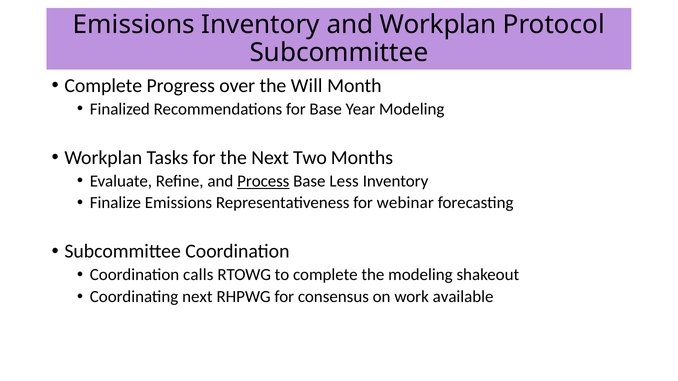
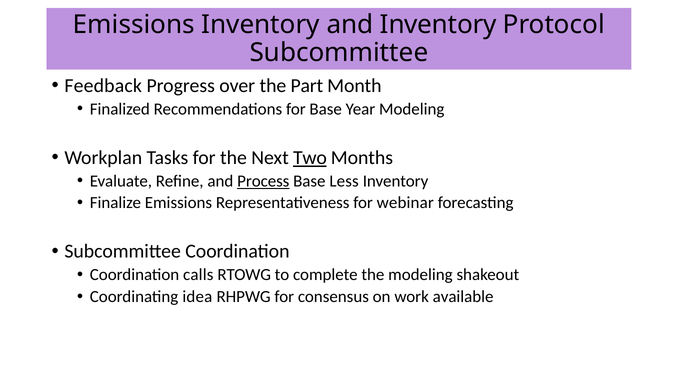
and Workplan: Workplan -> Inventory
Complete at (103, 86): Complete -> Feedback
Will: Will -> Part
Two underline: none -> present
Coordinating next: next -> idea
